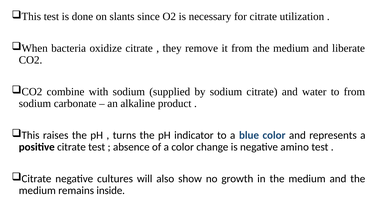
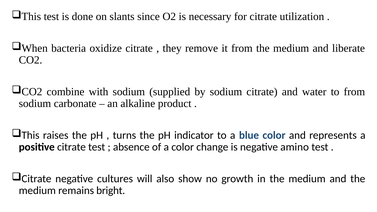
inside: inside -> bright
